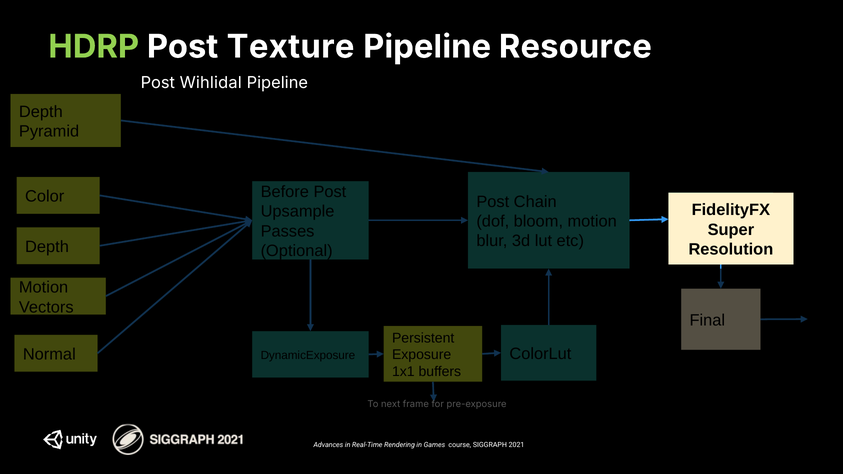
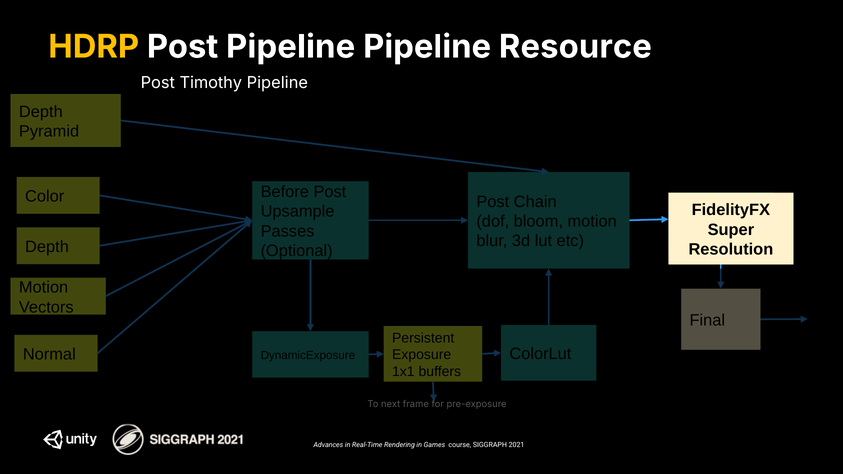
HDRP colour: light green -> yellow
Post Texture: Texture -> Pipeline
Wihlidal: Wihlidal -> Timothy
